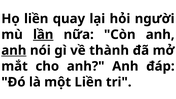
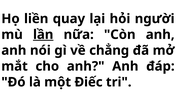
anh at (14, 50) underline: present -> none
thành: thành -> chẳng
một Liền: Liền -> Điếc
